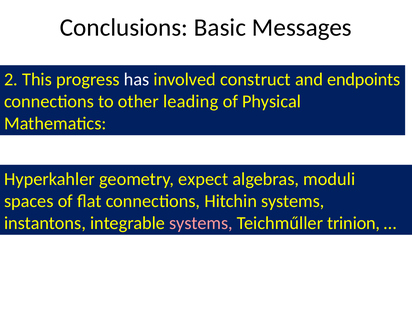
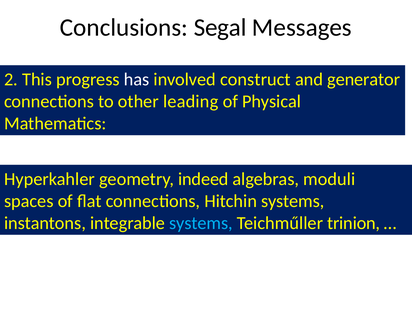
Basic: Basic -> Segal
endpoints: endpoints -> generator
expect: expect -> indeed
systems at (201, 223) colour: pink -> light blue
